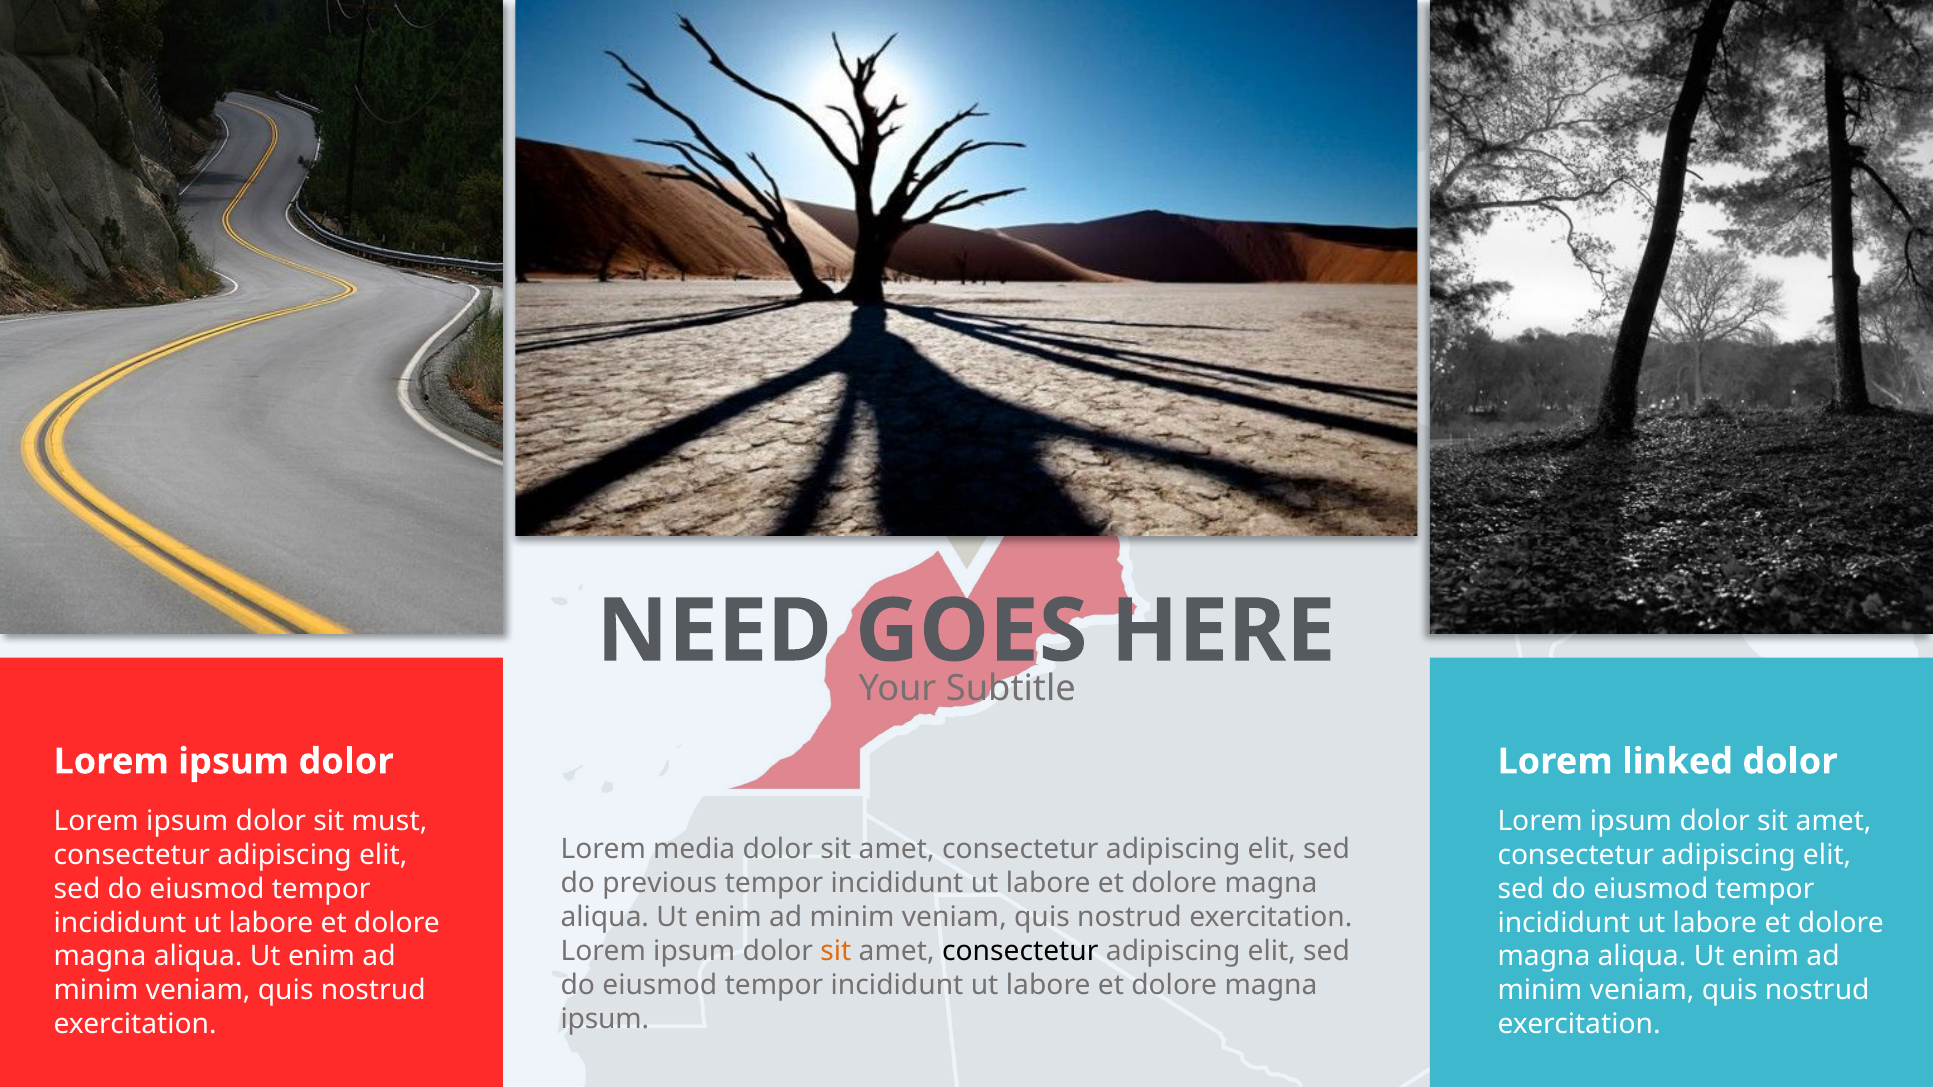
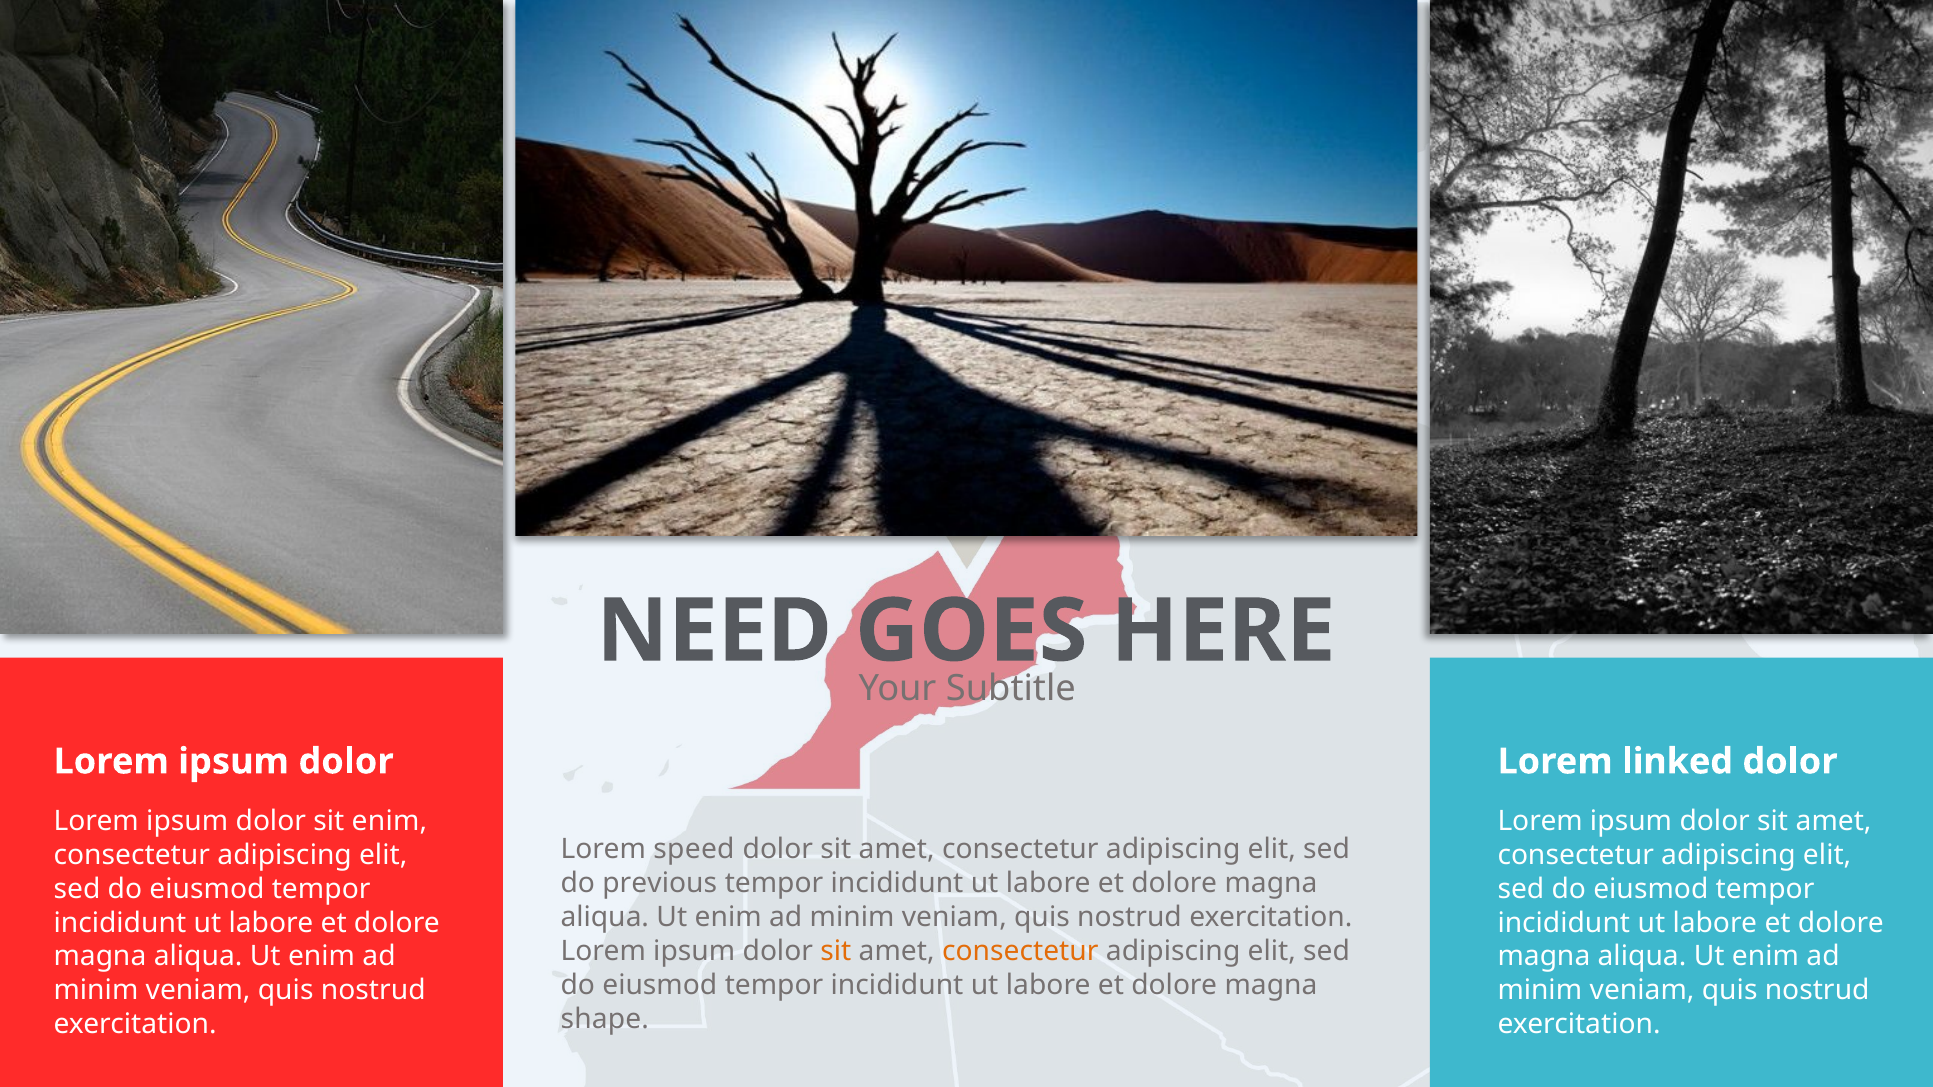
sit must: must -> enim
media: media -> speed
consectetur at (1020, 951) colour: black -> orange
ipsum at (605, 1019): ipsum -> shape
